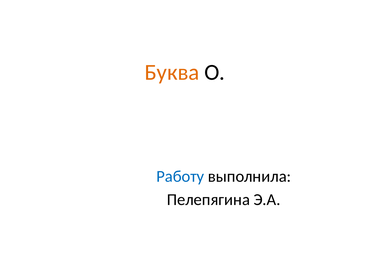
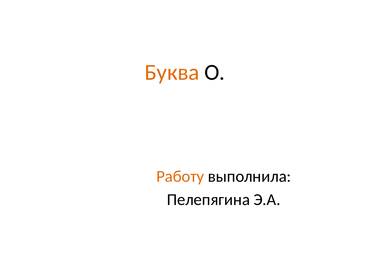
Работу colour: blue -> orange
